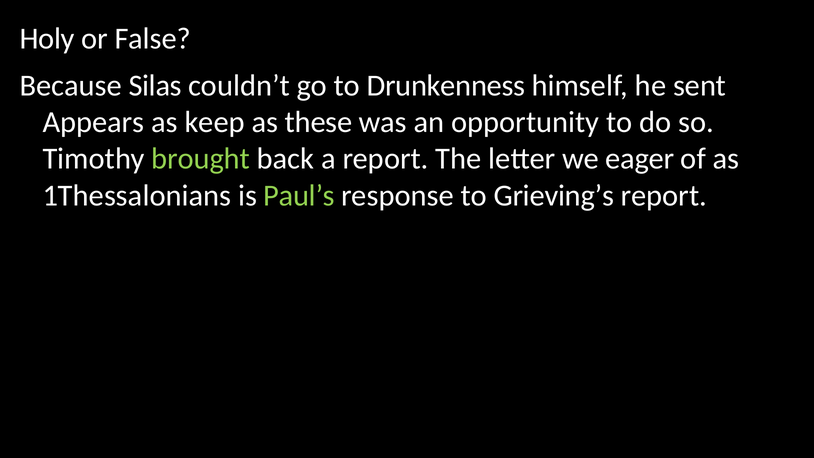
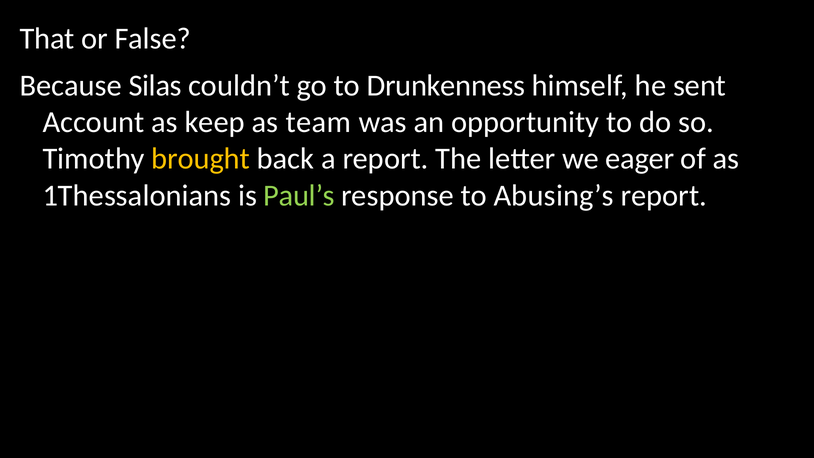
Holy: Holy -> That
Appears: Appears -> Account
these: these -> team
brought colour: light green -> yellow
Grieving’s: Grieving’s -> Abusing’s
